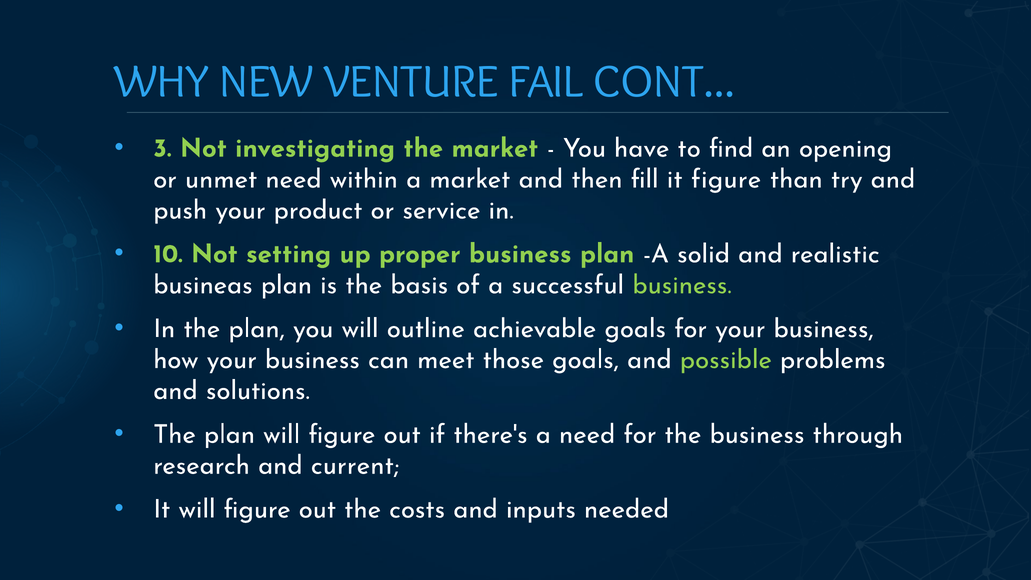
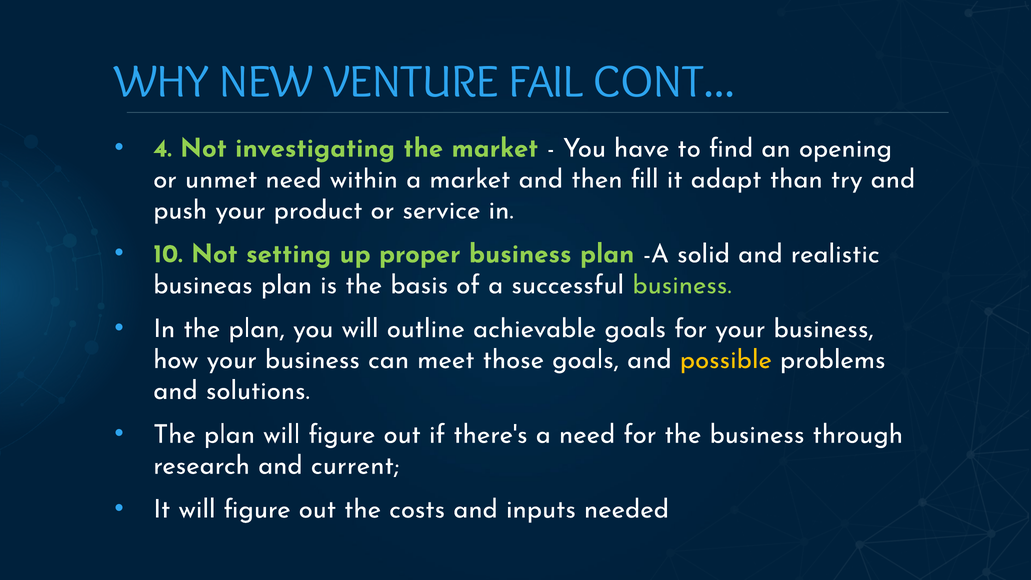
3: 3 -> 4
it figure: figure -> adapt
possible colour: light green -> yellow
